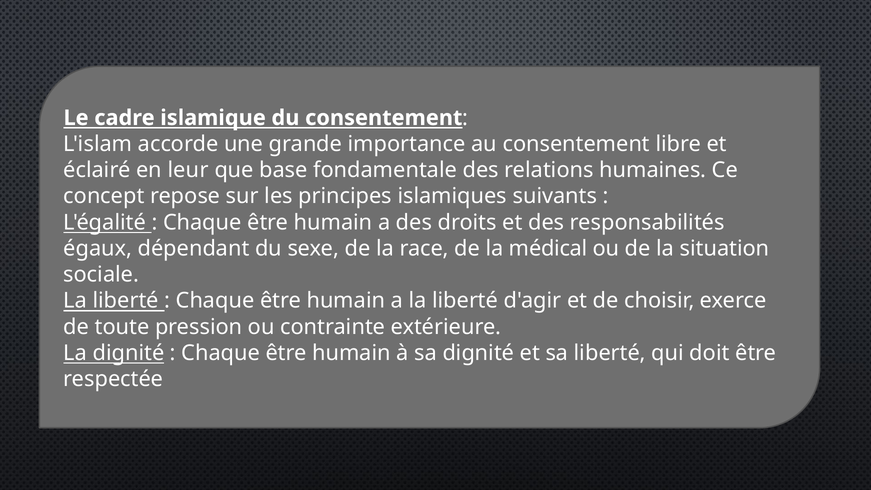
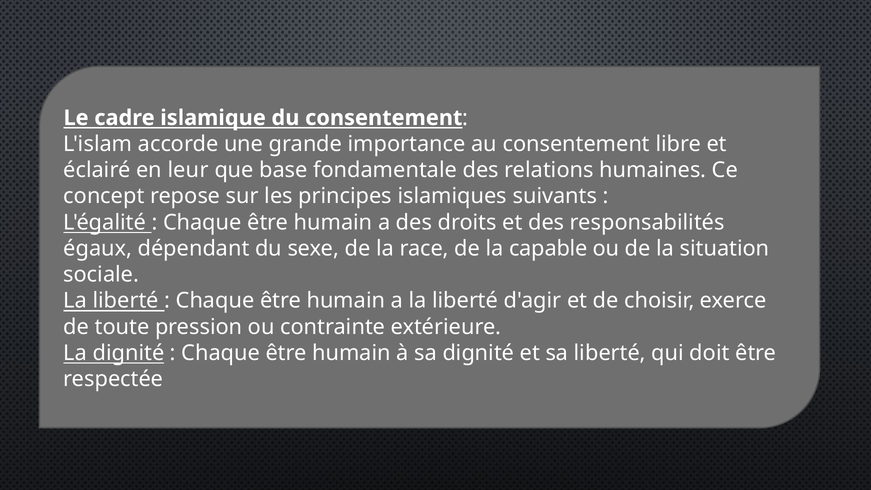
médical: médical -> capable
